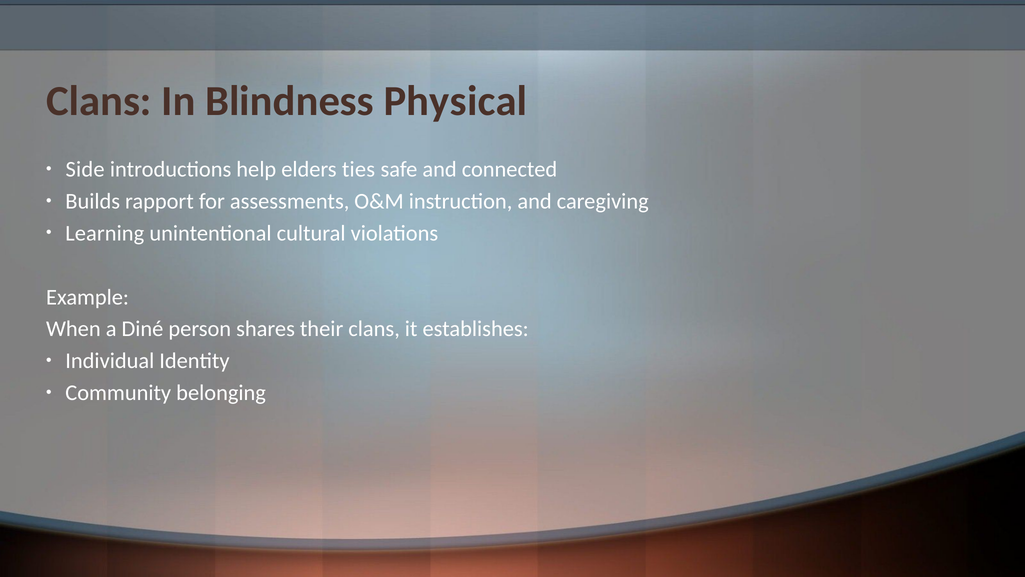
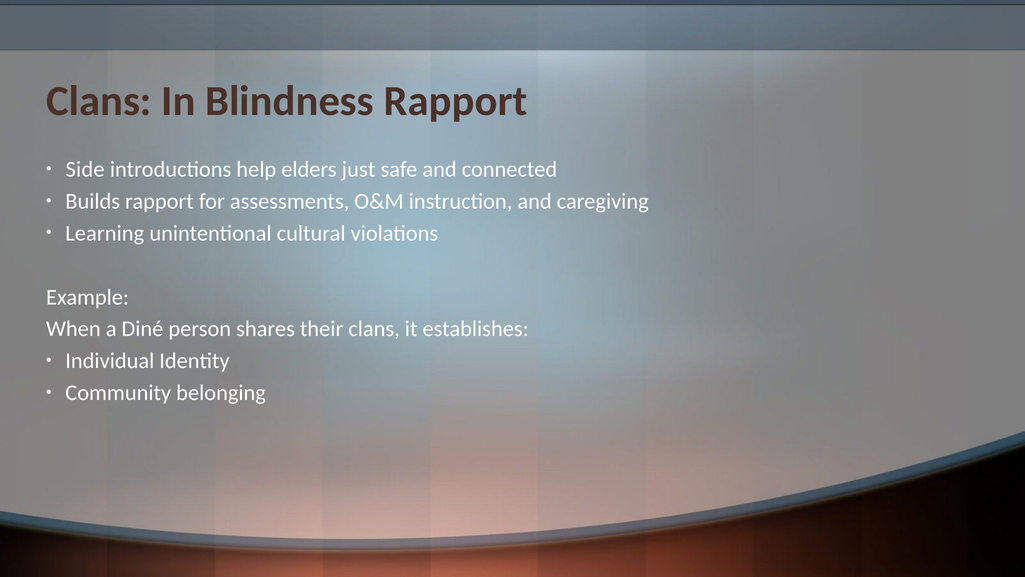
Blindness Physical: Physical -> Rapport
ties: ties -> just
